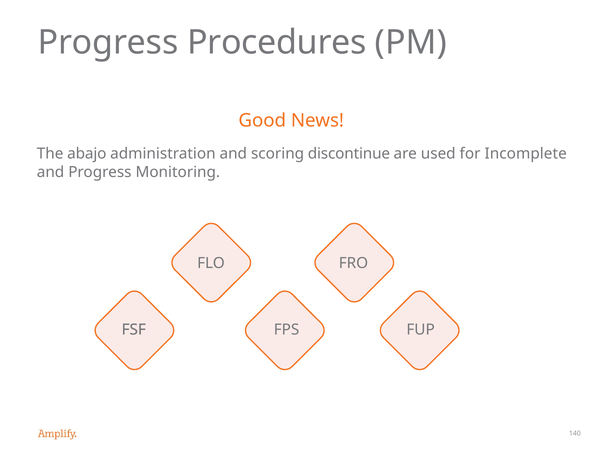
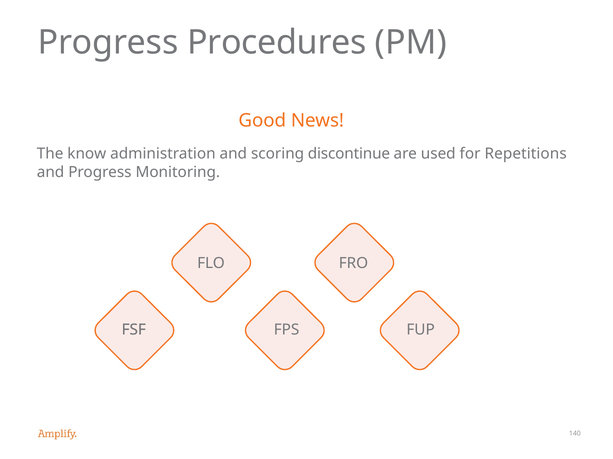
abajo: abajo -> know
Incomplete: Incomplete -> Repetitions
